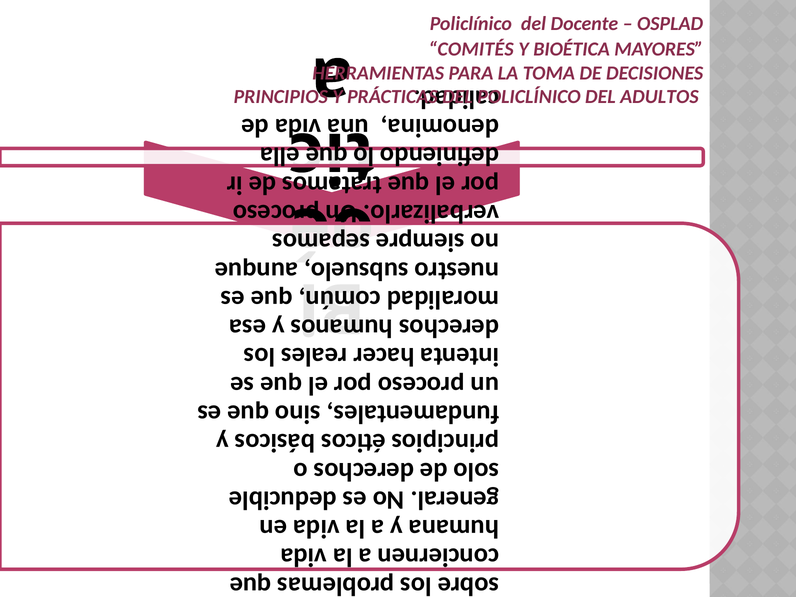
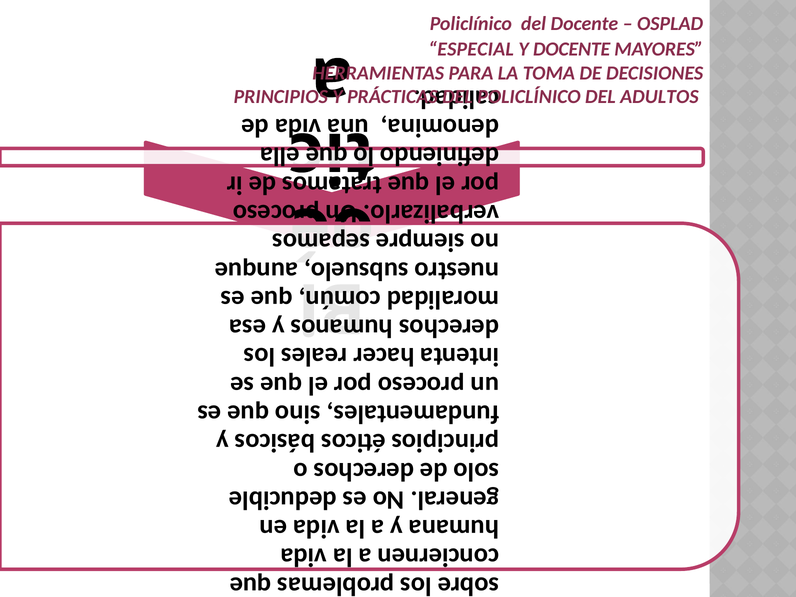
COMITÉS: COMITÉS -> ESPECIAL
Y BIOÉTICA: BIOÉTICA -> DOCENTE
